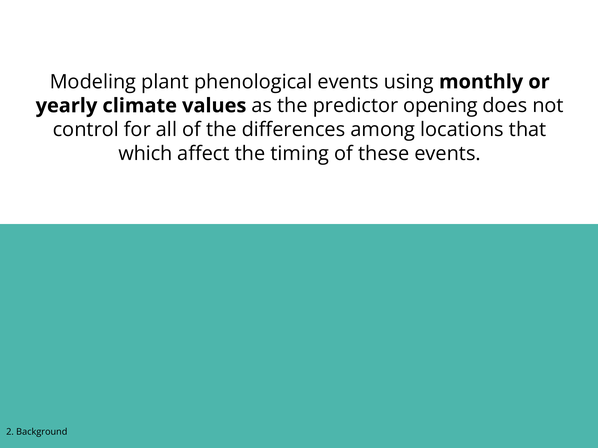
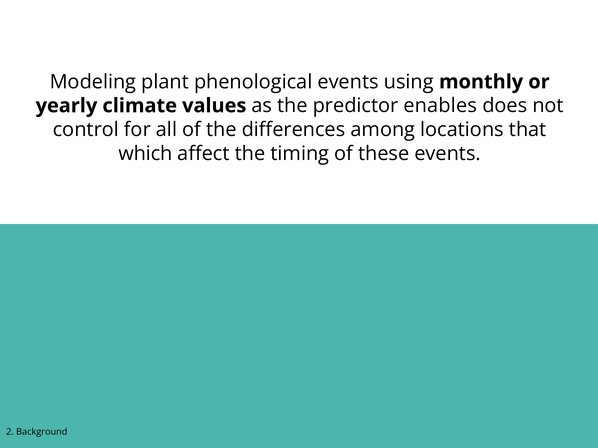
opening: opening -> enables
